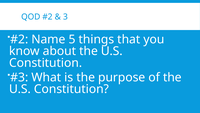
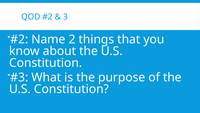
5: 5 -> 2
